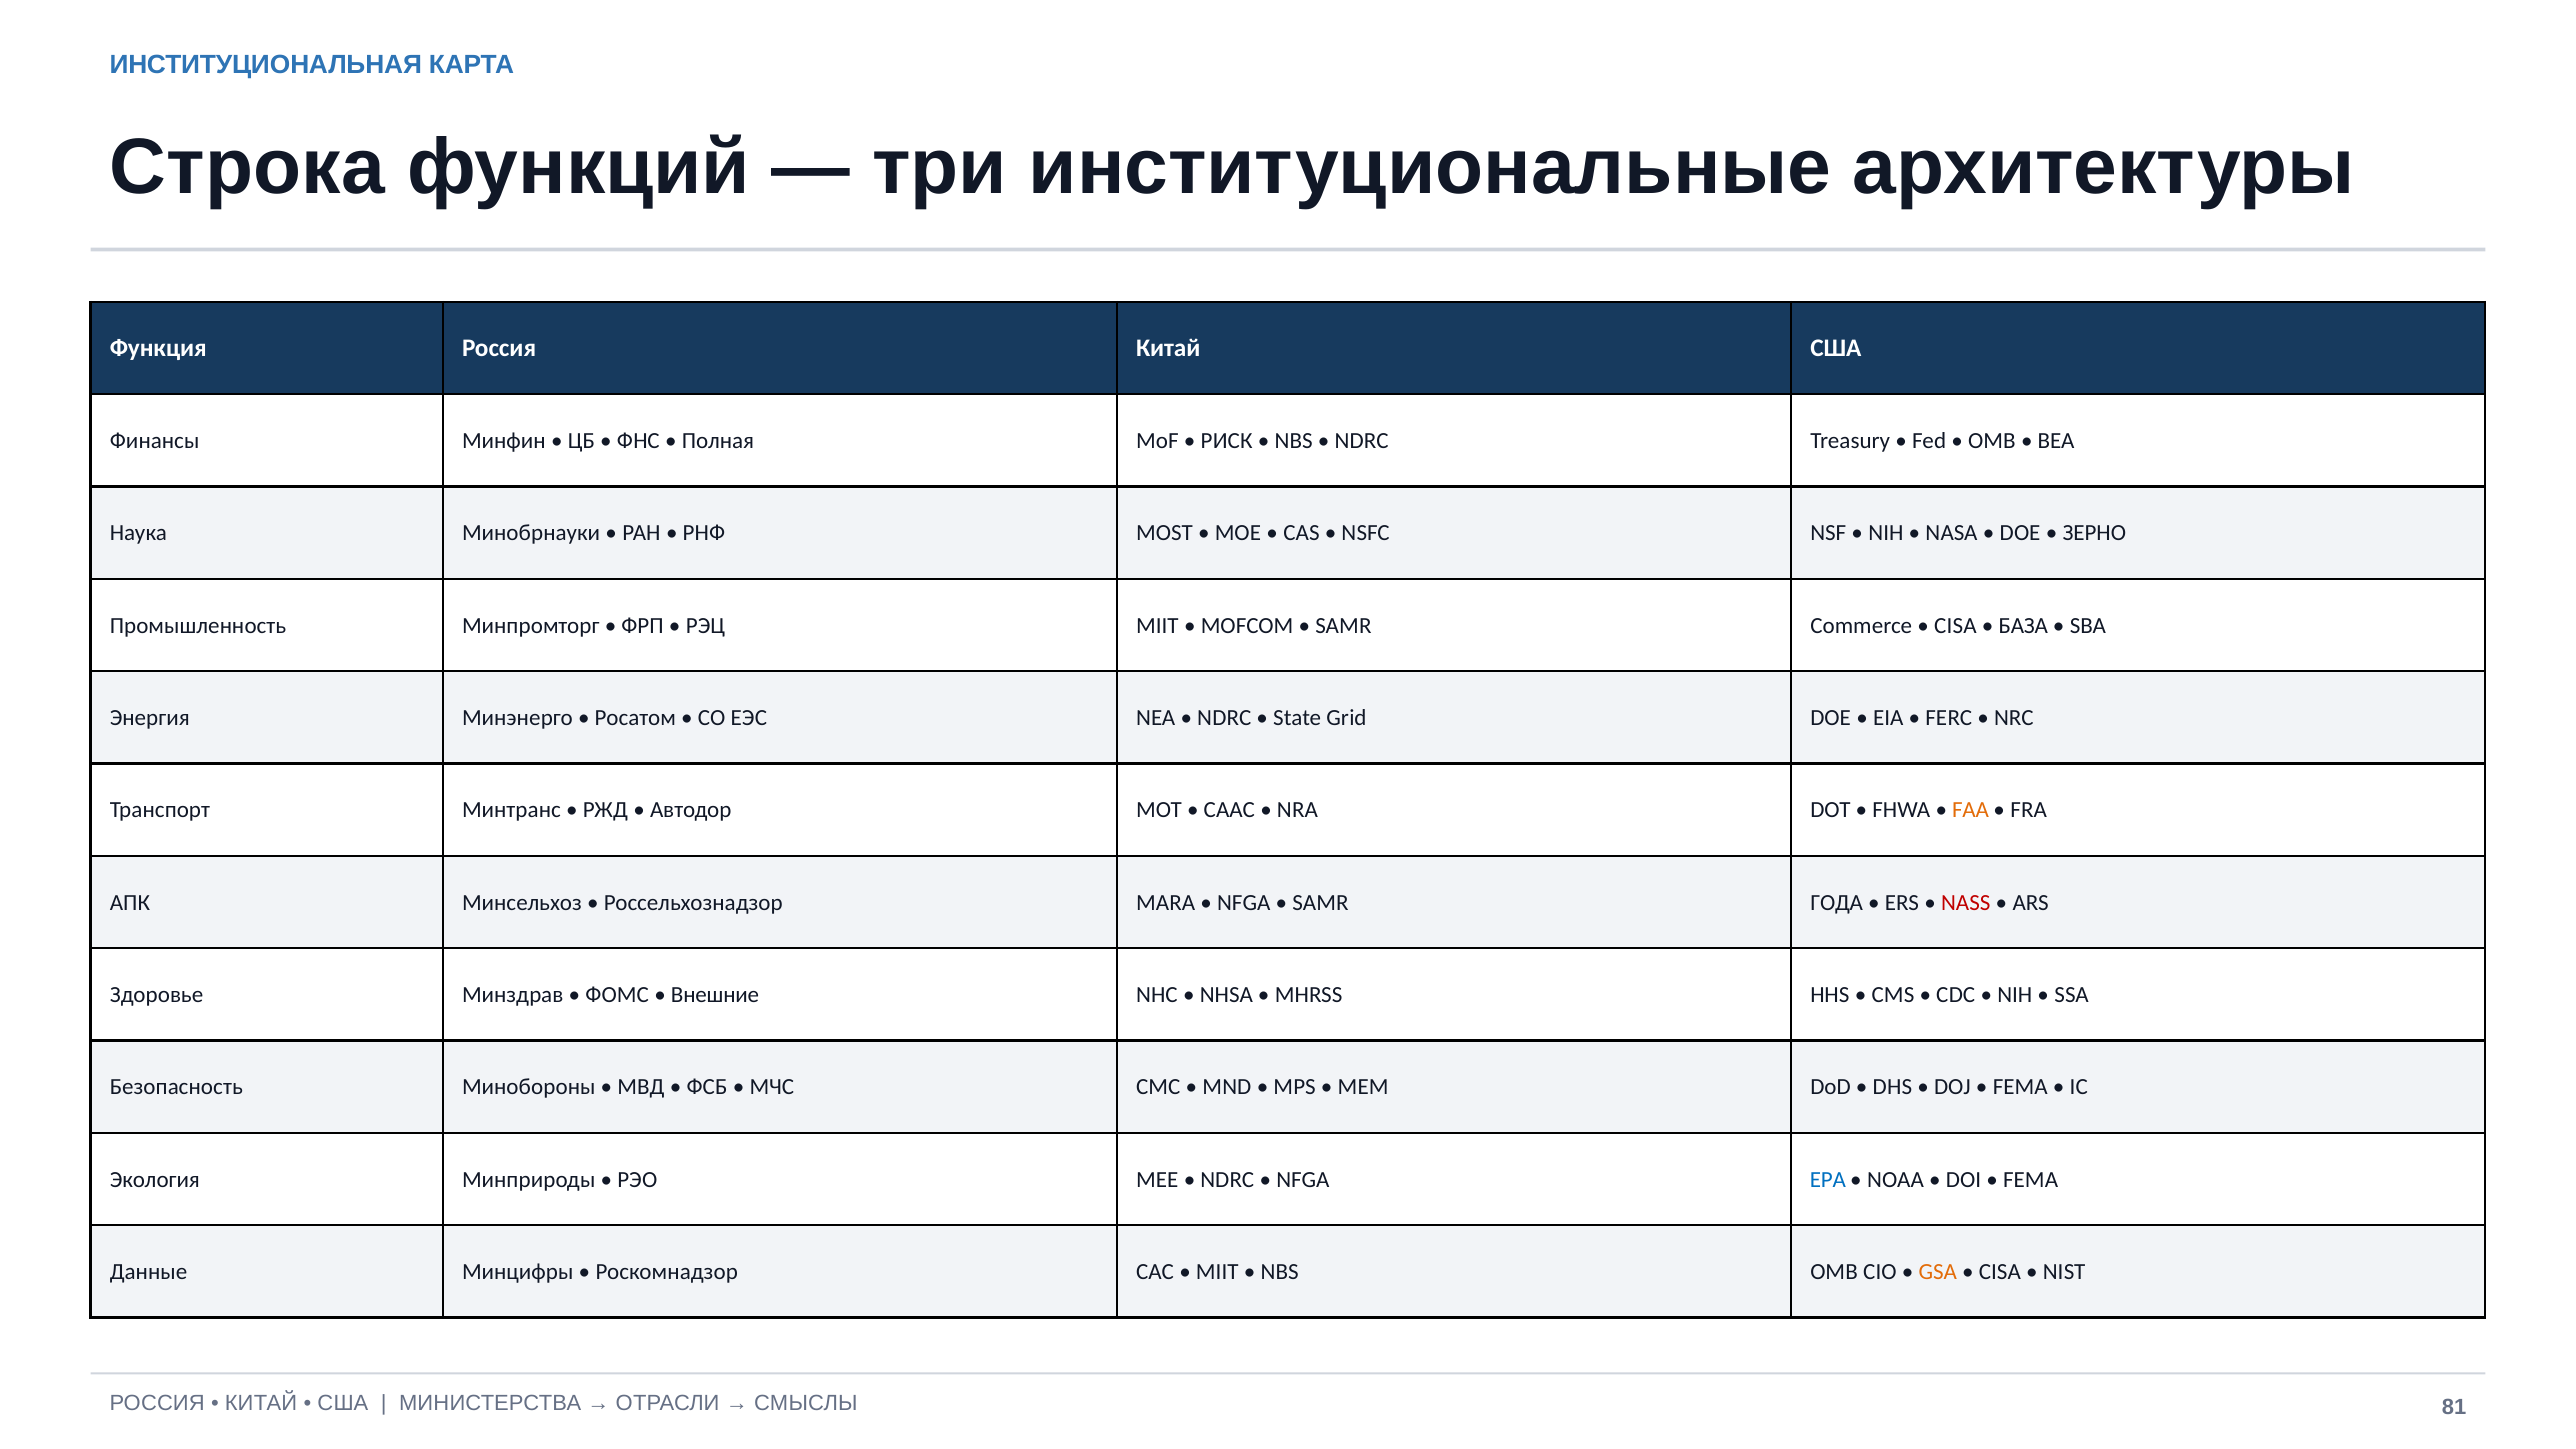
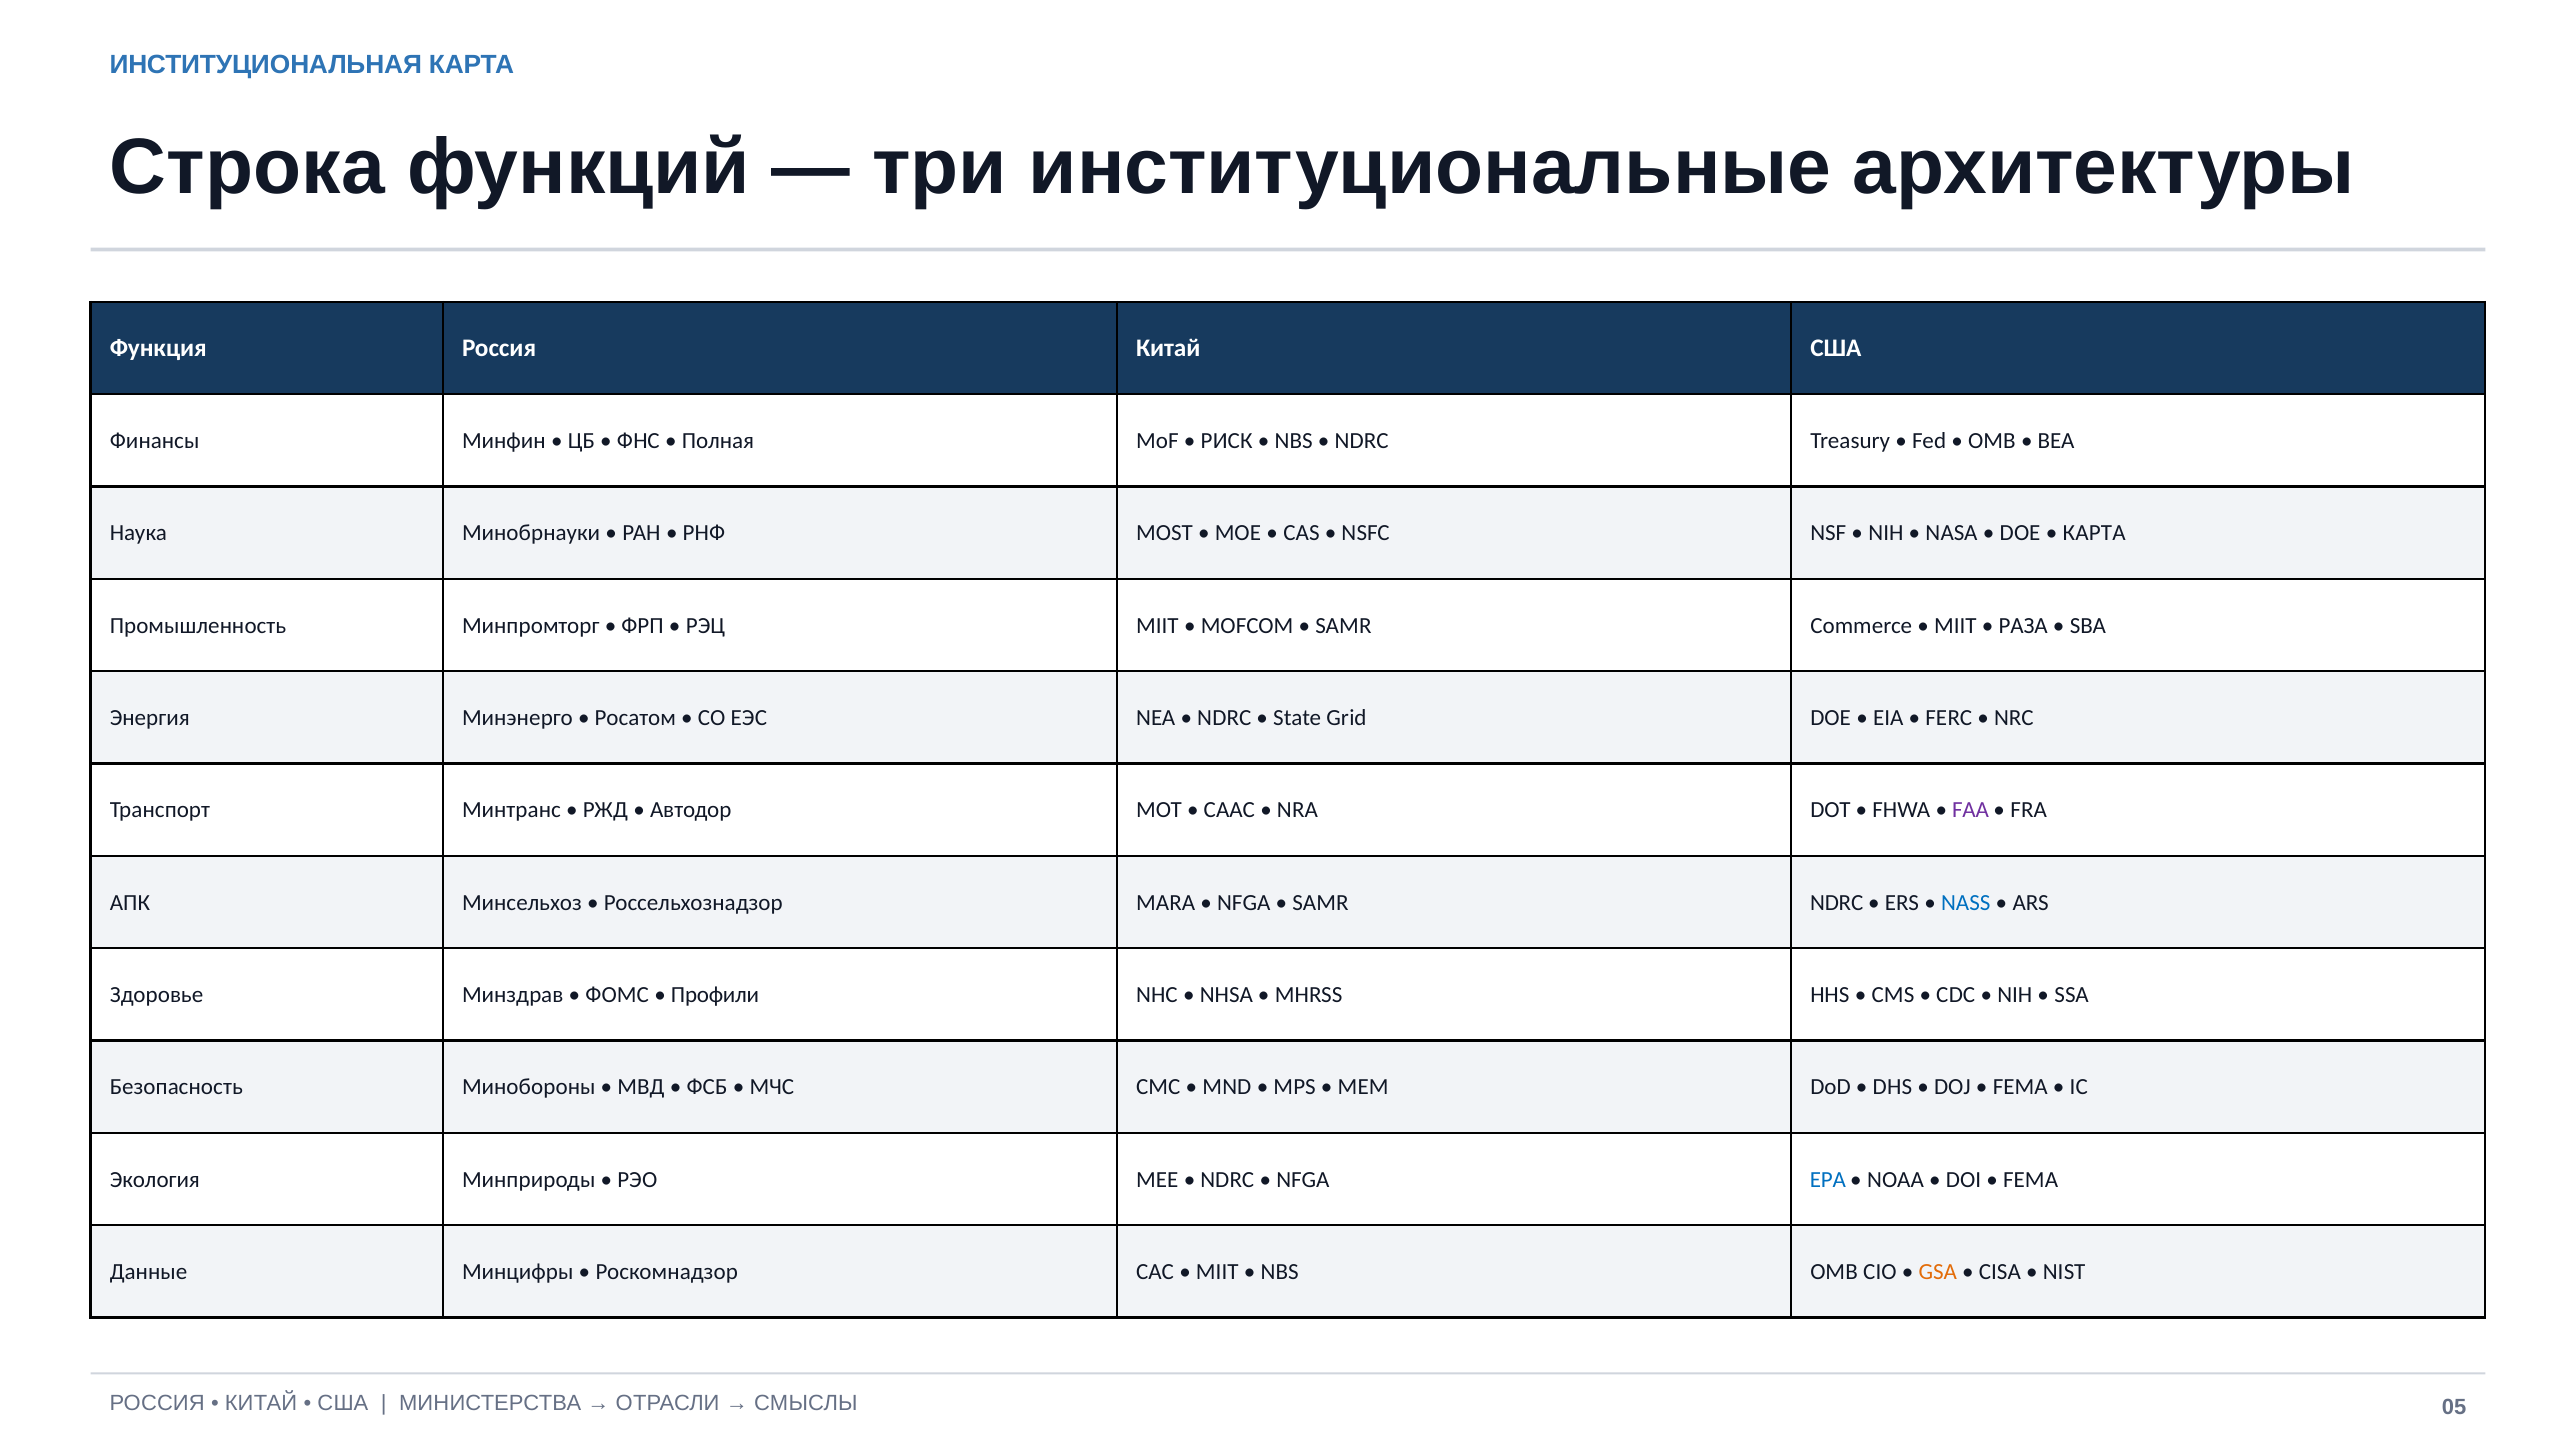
ЗЕРНО at (2094, 533): ЗЕРНО -> КАРТА
CISA at (1955, 625): CISA -> MIIT
БАЗА: БАЗА -> РАЗА
FAA colour: orange -> purple
SAMR ГОДА: ГОДА -> NDRC
NASS colour: red -> blue
Внешние: Внешние -> Профили
81: 81 -> 05
